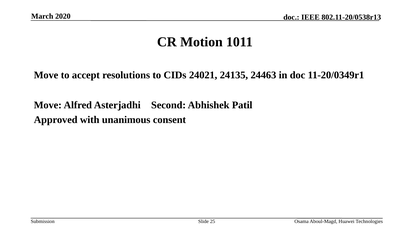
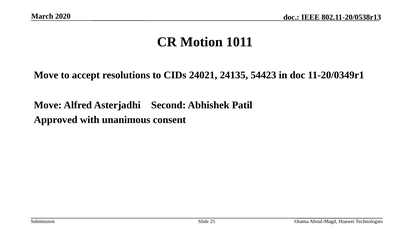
24463: 24463 -> 54423
